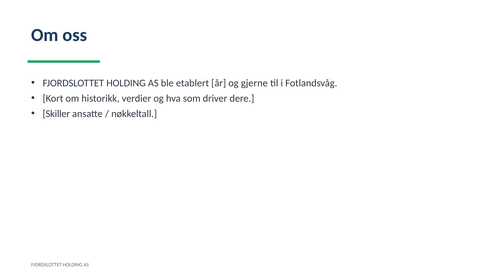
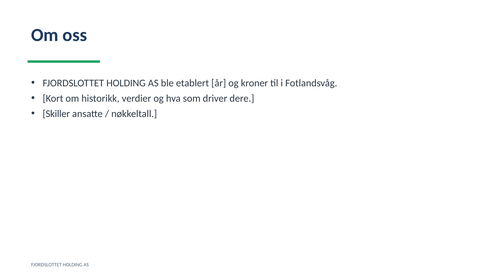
gjerne: gjerne -> kroner
